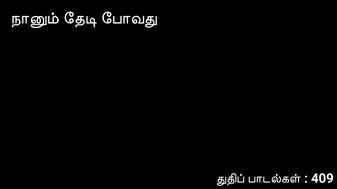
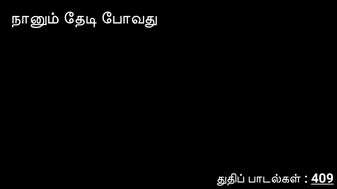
409 underline: none -> present
